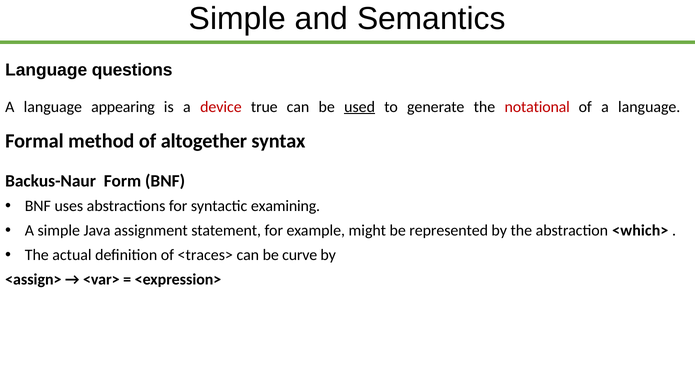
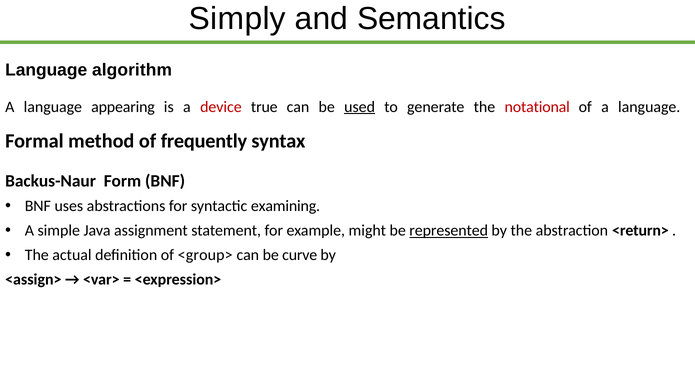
Simple at (238, 19): Simple -> Simply
questions: questions -> algorithm
altogether: altogether -> frequently
represented underline: none -> present
<which>: <which> -> <return>
<traces>: <traces> -> <group>
